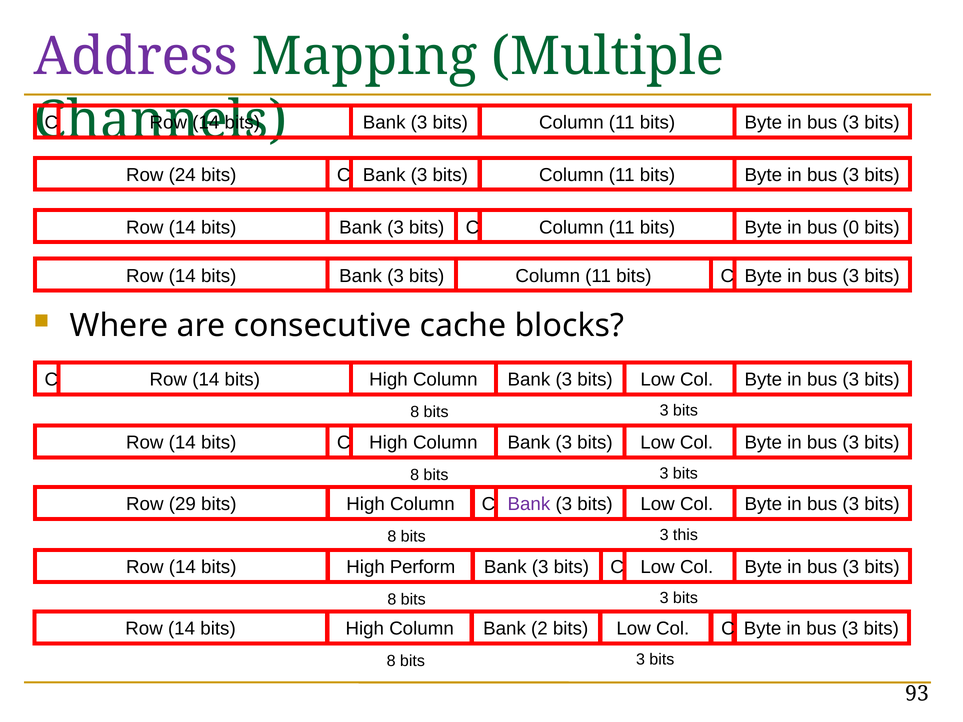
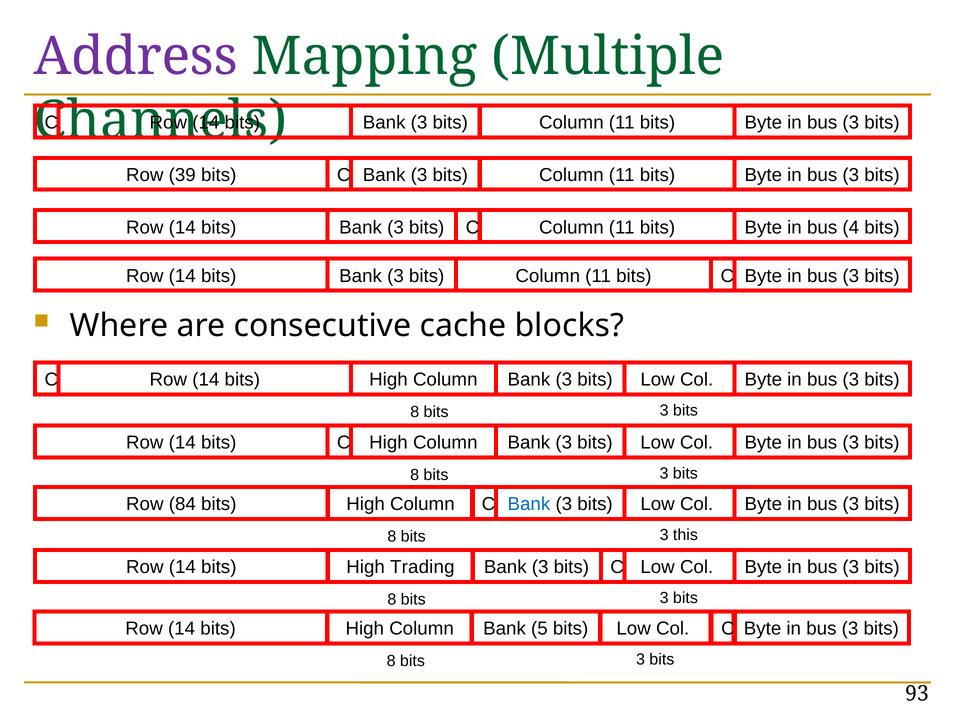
24: 24 -> 39
0: 0 -> 4
29: 29 -> 84
Bank at (529, 504) colour: purple -> blue
Perform: Perform -> Trading
2: 2 -> 5
